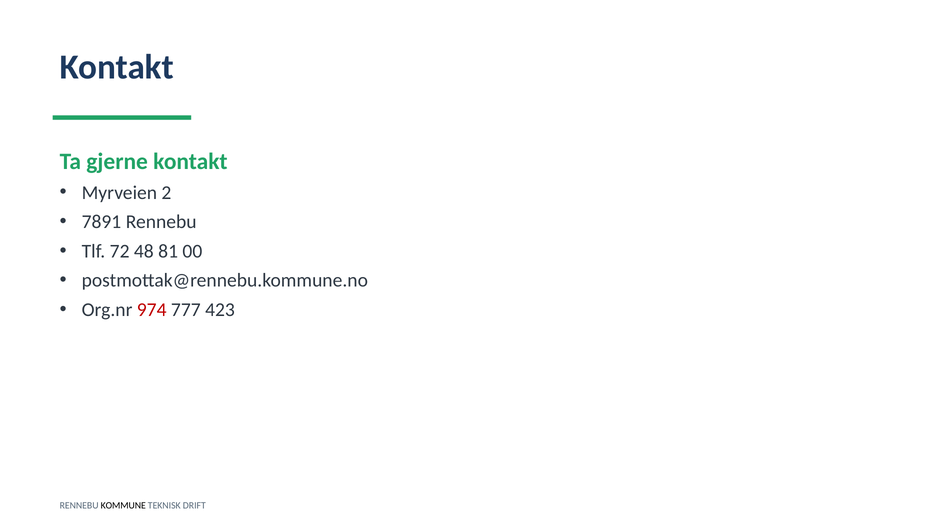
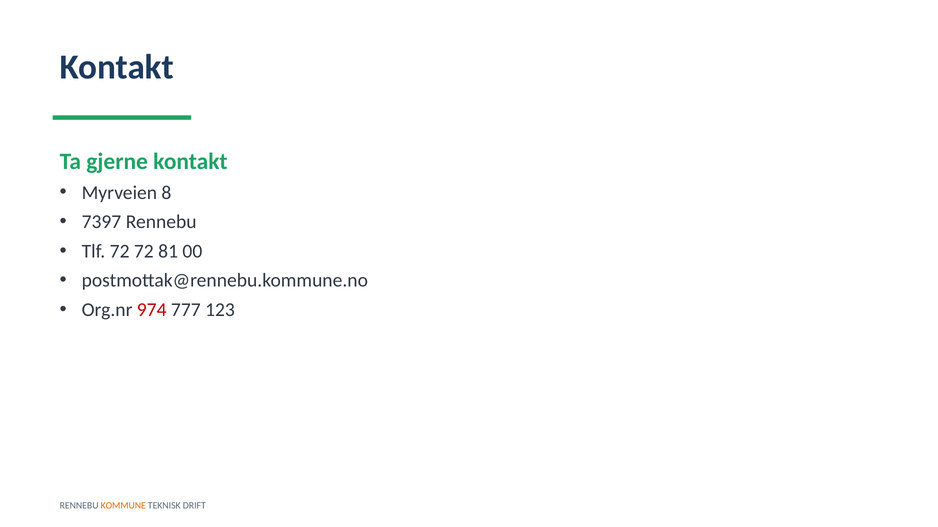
2: 2 -> 8
7891: 7891 -> 7397
72 48: 48 -> 72
423: 423 -> 123
KOMMUNE colour: black -> orange
